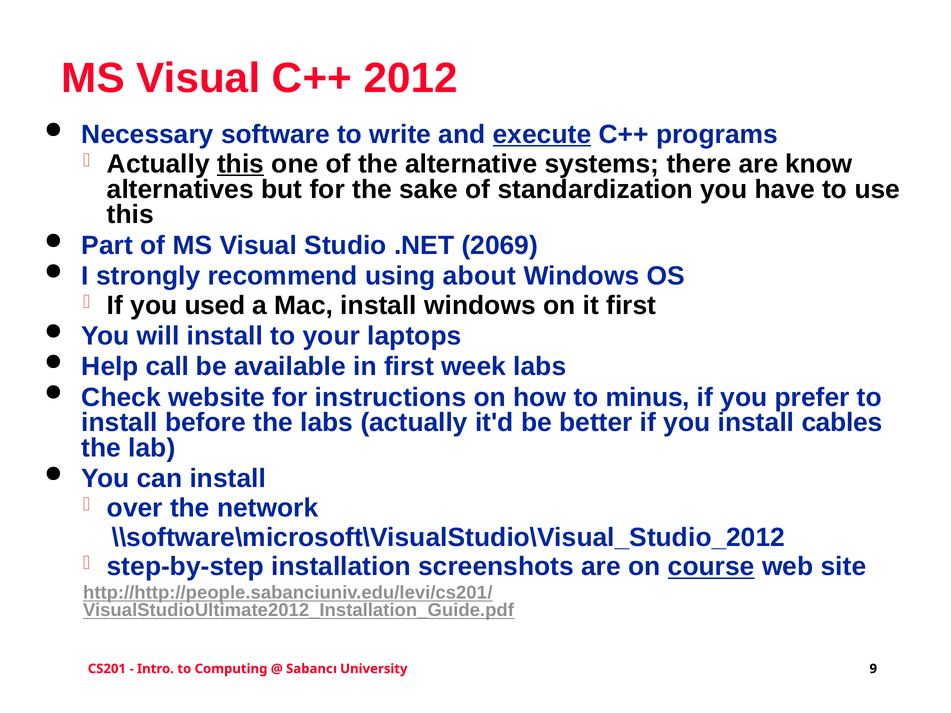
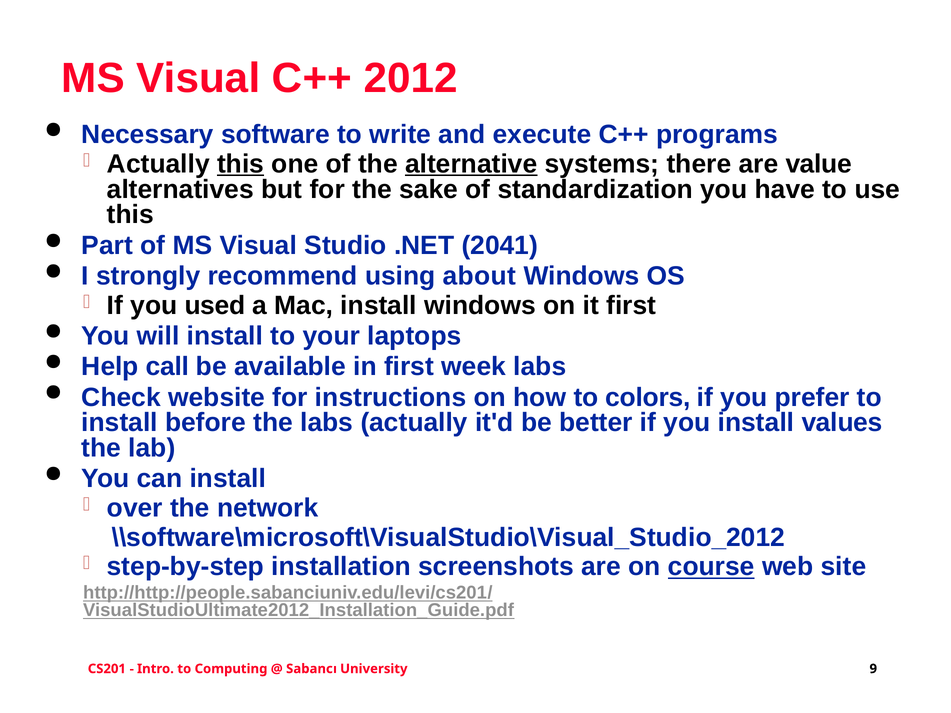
execute underline: present -> none
alternative underline: none -> present
know: know -> value
2069: 2069 -> 2041
minus: minus -> colors
cables: cables -> values
